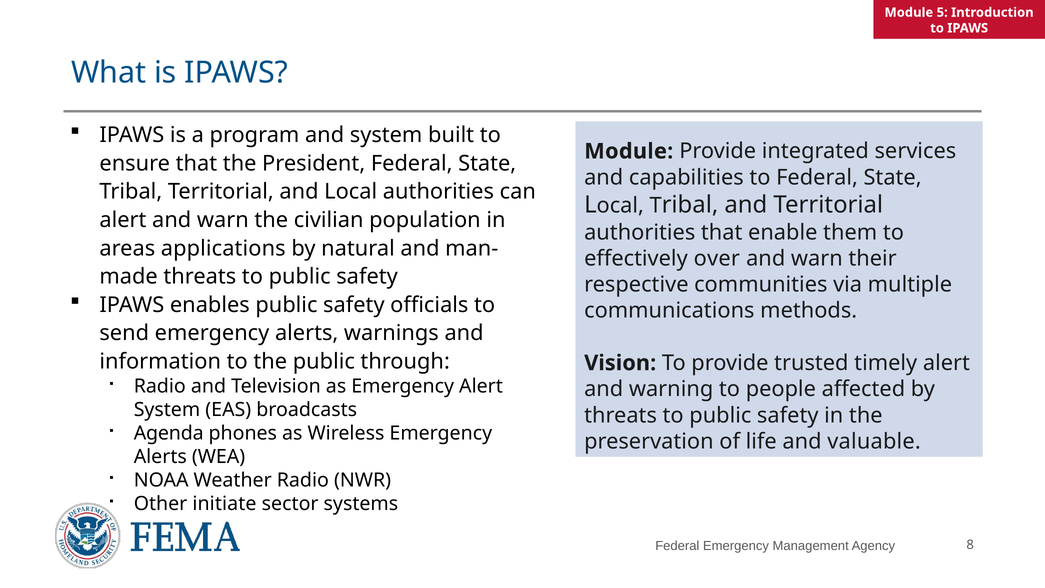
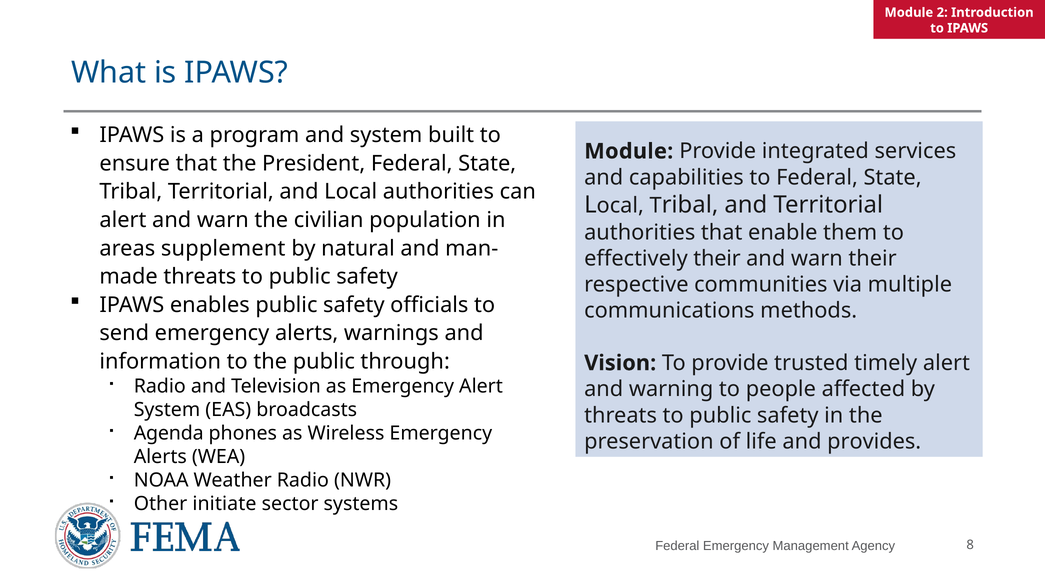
5: 5 -> 2
applications: applications -> supplement
effectively over: over -> their
valuable: valuable -> provides
